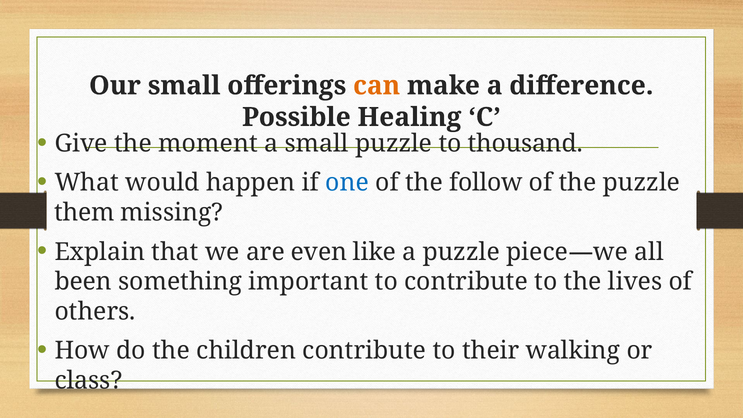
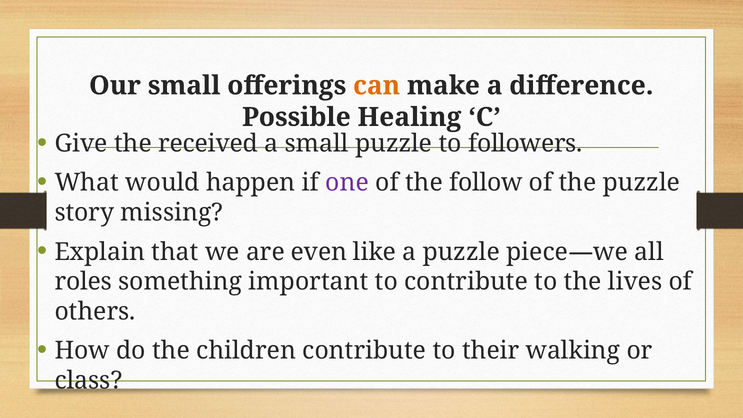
moment: moment -> received
thousand: thousand -> followers
one colour: blue -> purple
them: them -> story
been: been -> roles
